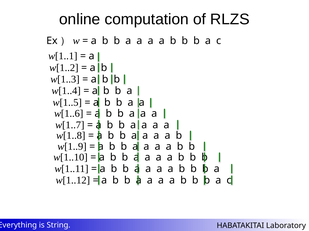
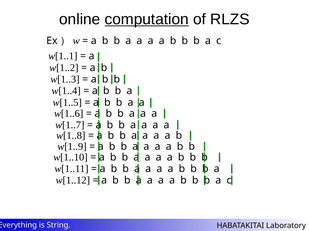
computation underline: none -> present
